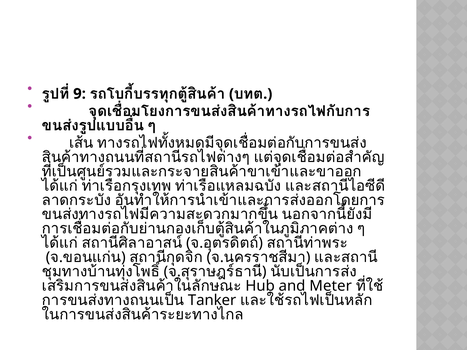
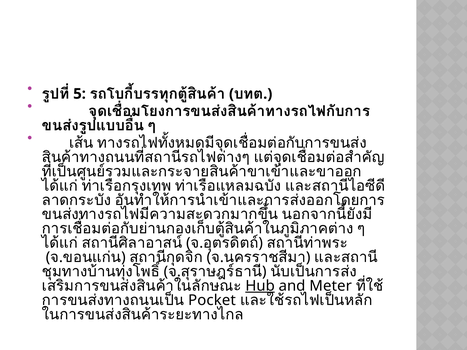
9: 9 -> 5
Hub underline: none -> present
Tanker: Tanker -> Pocket
